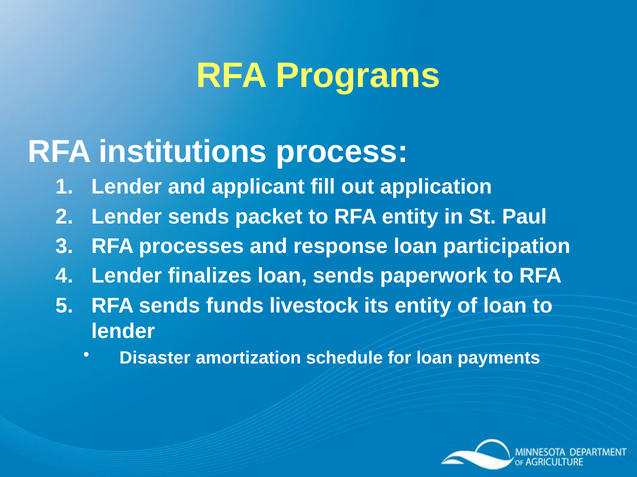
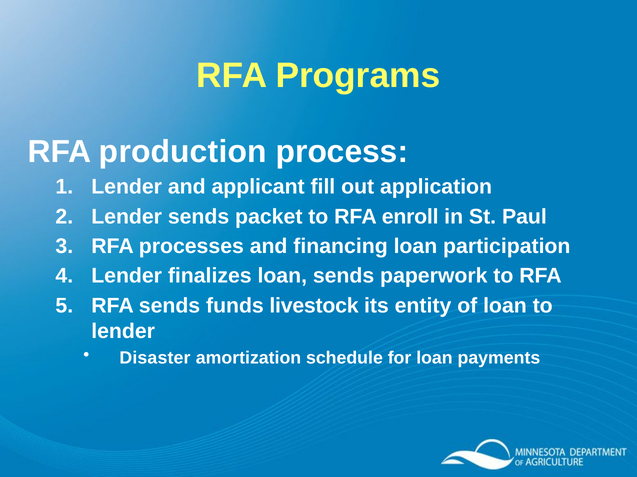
institutions: institutions -> production
RFA entity: entity -> enroll
response: response -> financing
